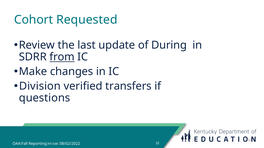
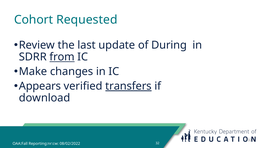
Division: Division -> Appears
transfers underline: none -> present
questions: questions -> download
